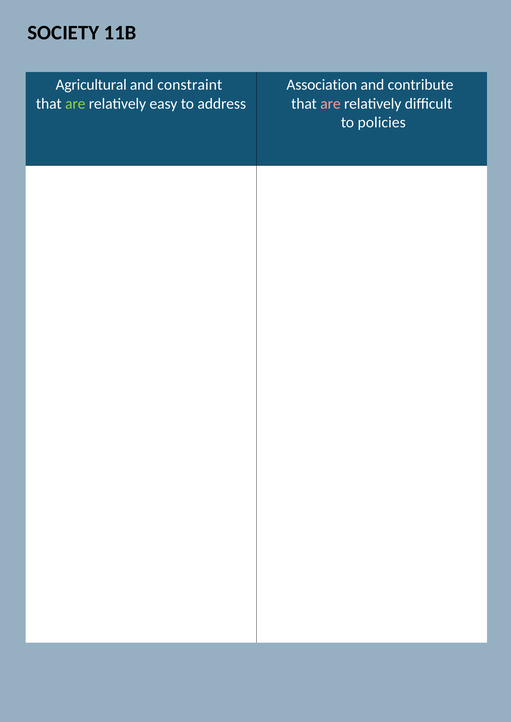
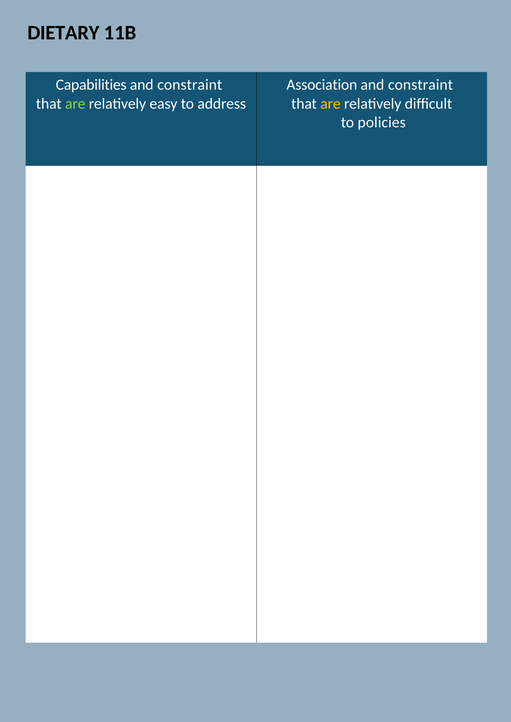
SOCIETY: SOCIETY -> DIETARY
Agricultural: Agricultural -> Capabilities
contribute at (421, 85): contribute -> constraint
are at (330, 104) colour: pink -> yellow
